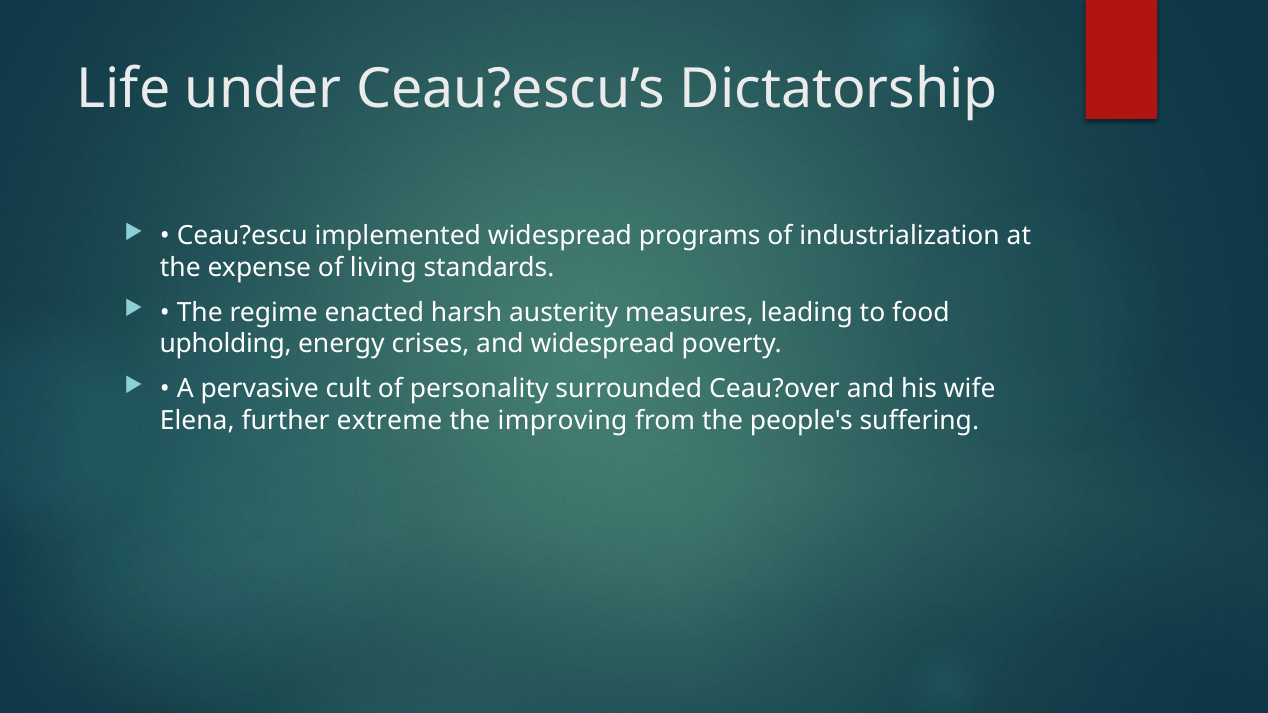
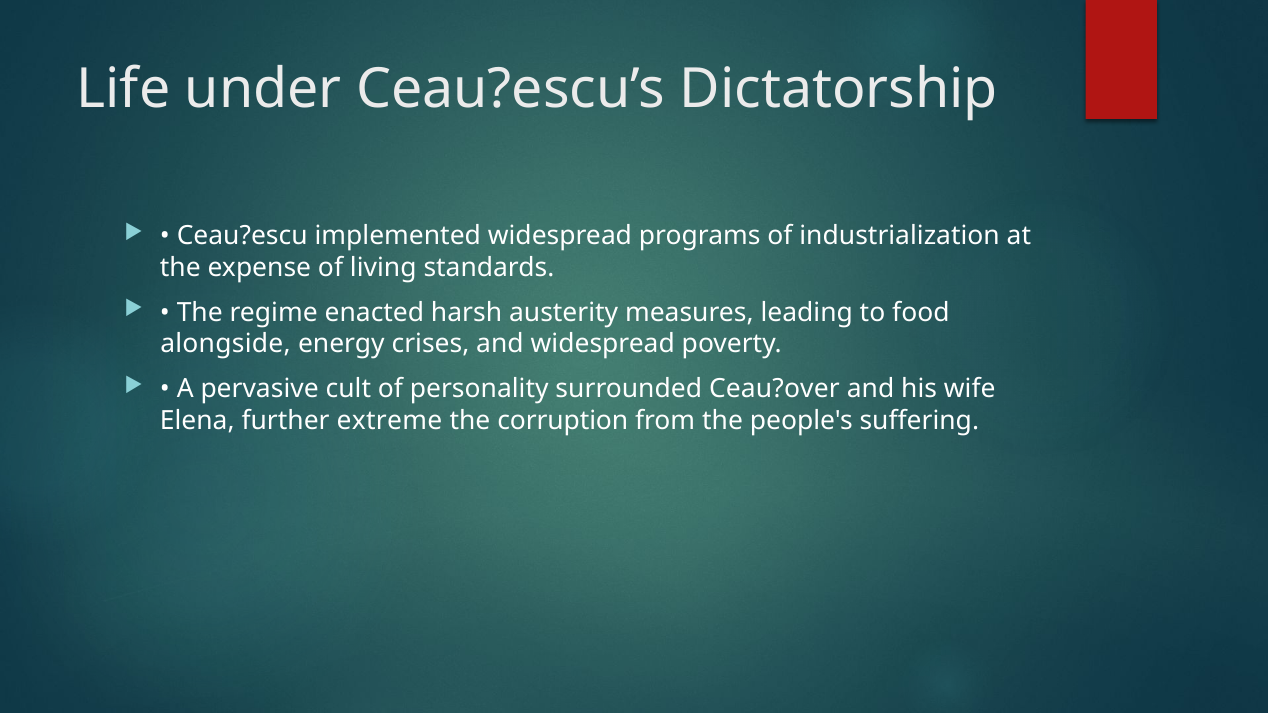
upholding: upholding -> alongside
improving: improving -> corruption
